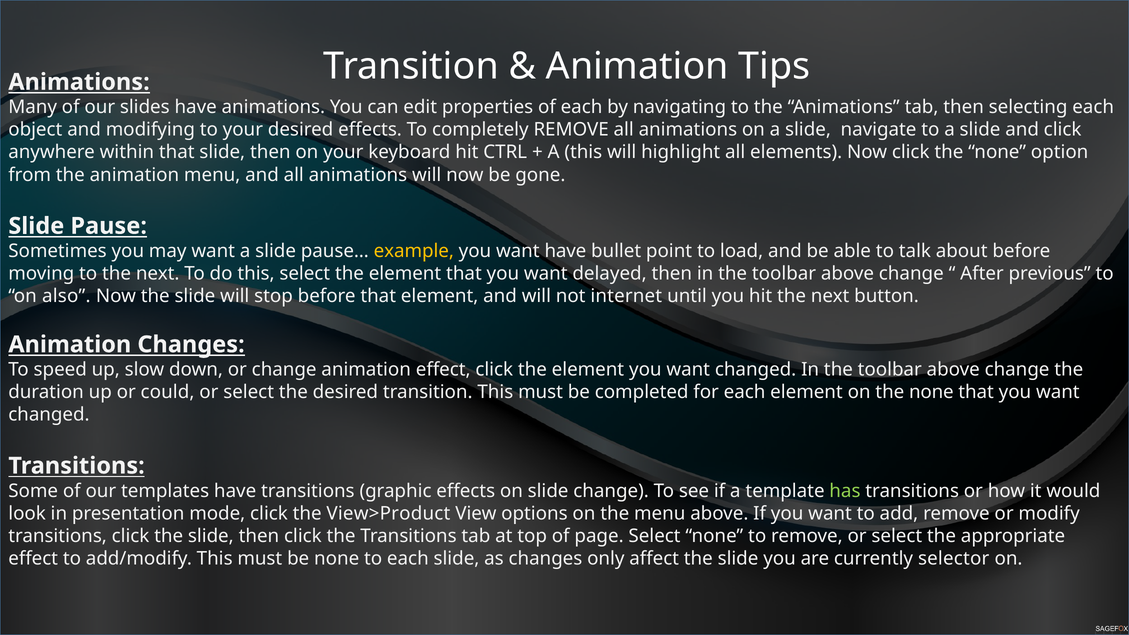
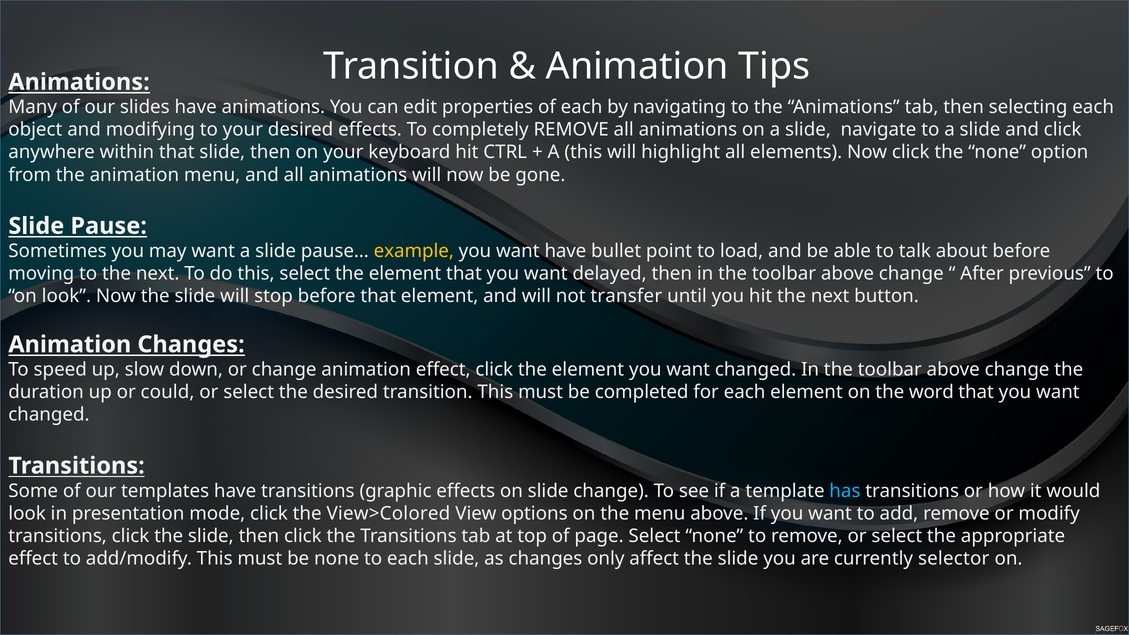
on also: also -> look
internet: internet -> transfer
on the none: none -> word
has colour: light green -> light blue
View>Product: View>Product -> View>Colored
